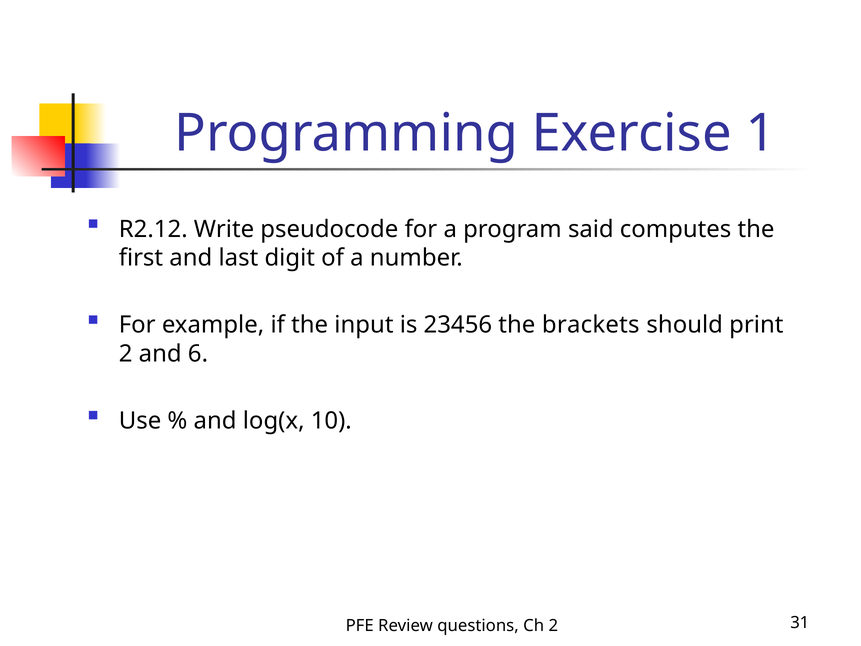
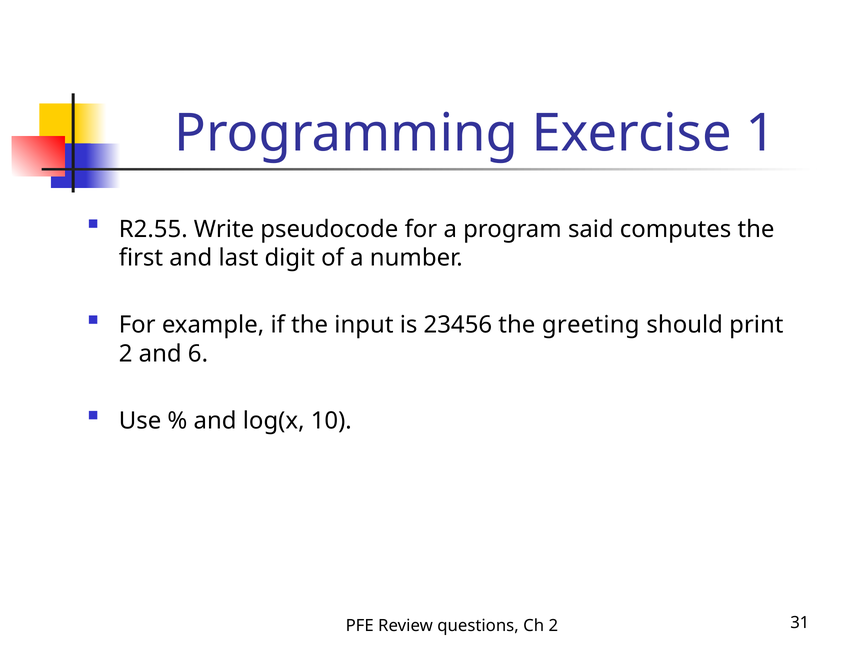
R2.12: R2.12 -> R2.55
brackets: brackets -> greeting
